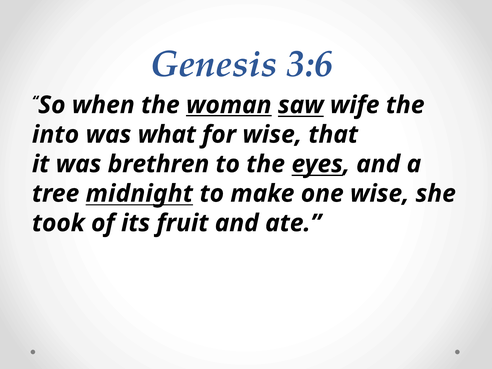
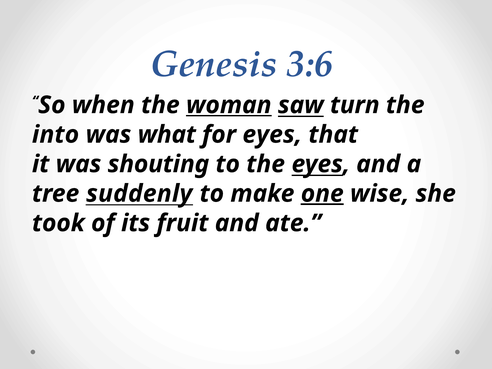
wife: wife -> turn
for wise: wise -> eyes
brethren: brethren -> shouting
midnight: midnight -> suddenly
one underline: none -> present
